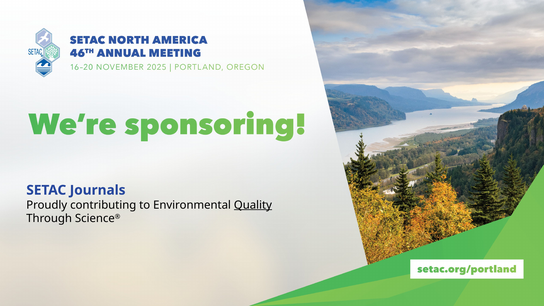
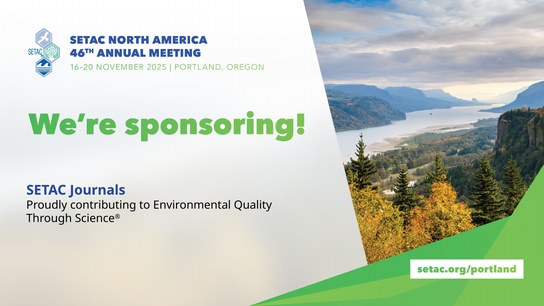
Quality underline: present -> none
